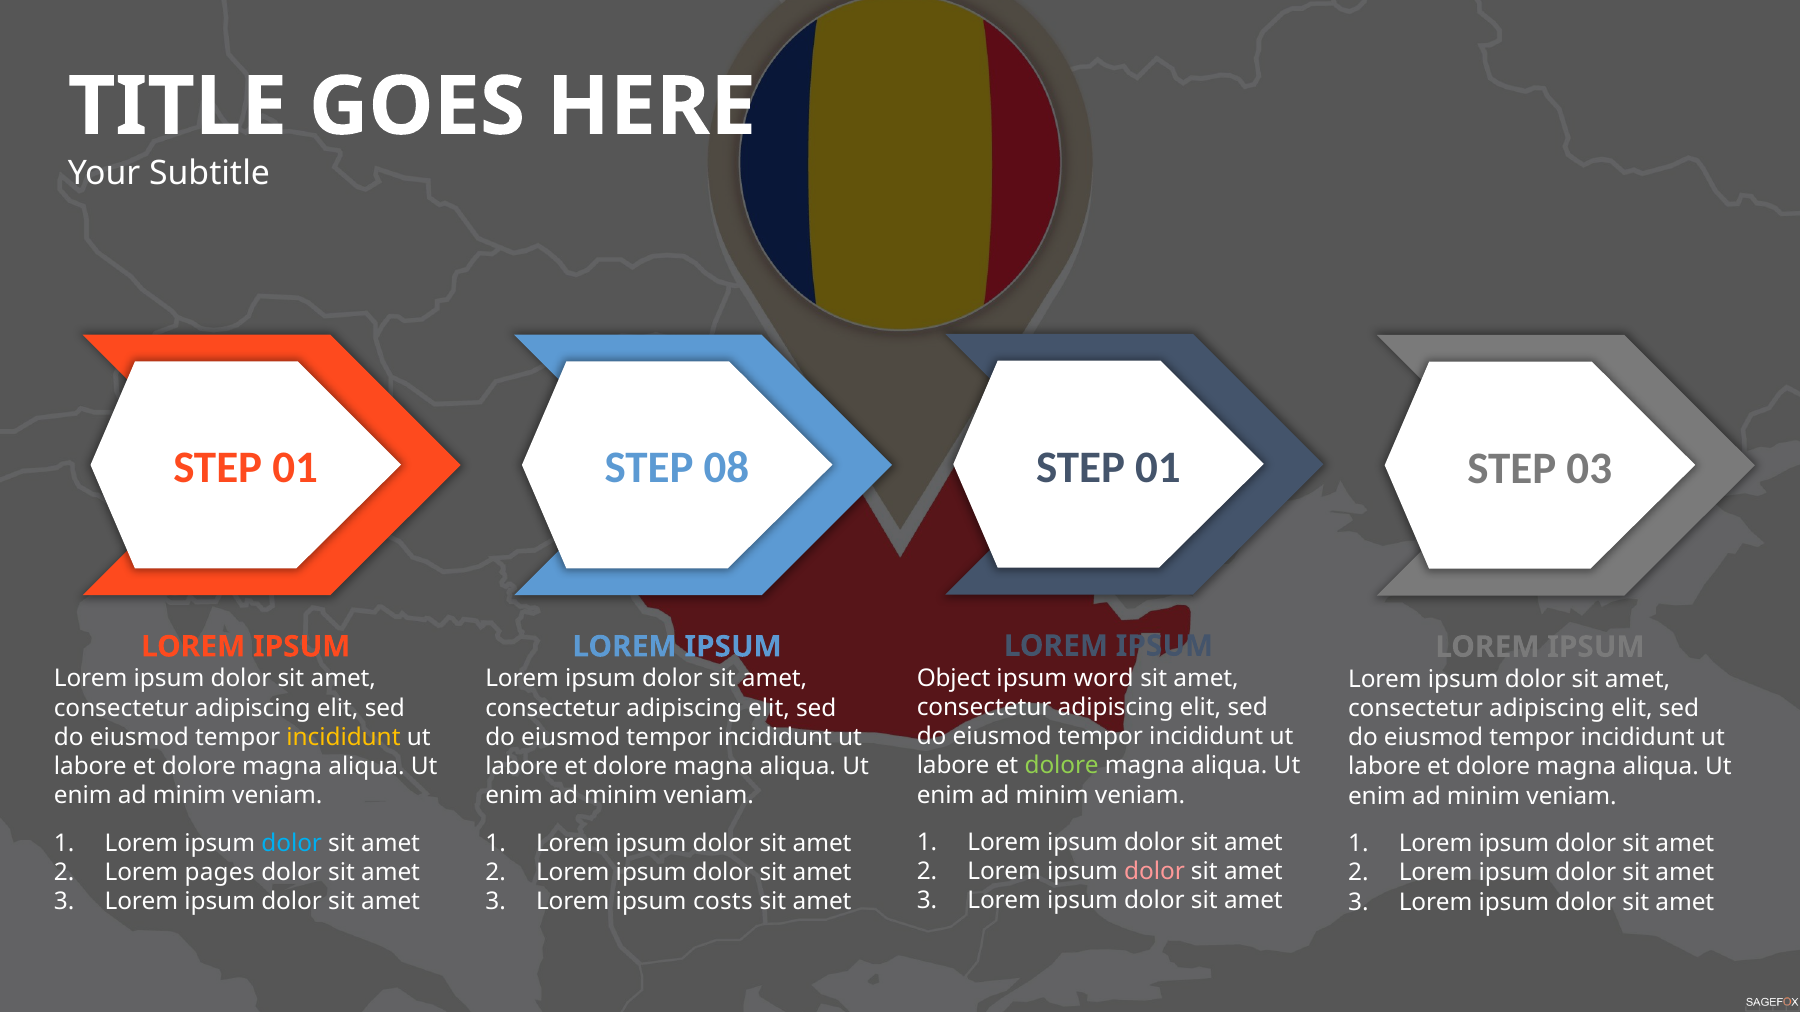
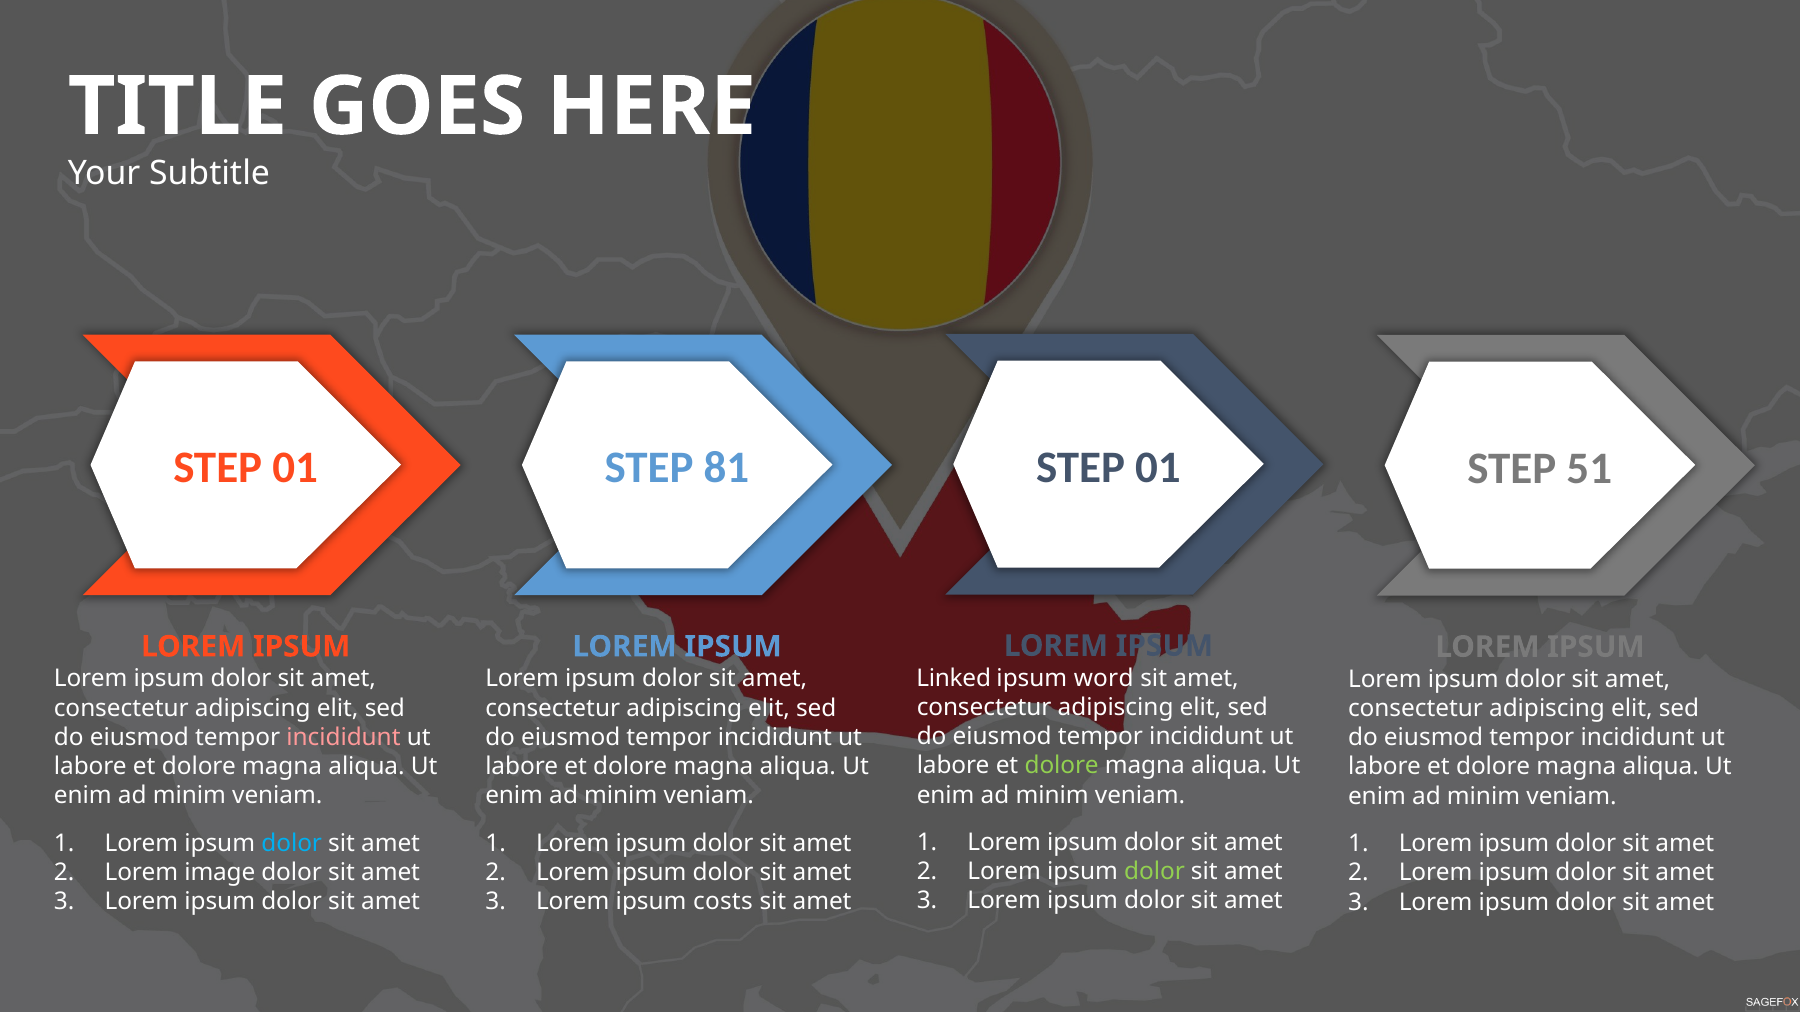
08: 08 -> 81
03: 03 -> 51
Object: Object -> Linked
incididunt at (344, 738) colour: yellow -> pink
dolor at (1154, 872) colour: pink -> light green
pages: pages -> image
